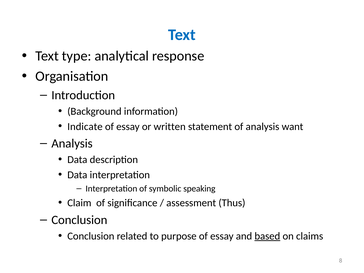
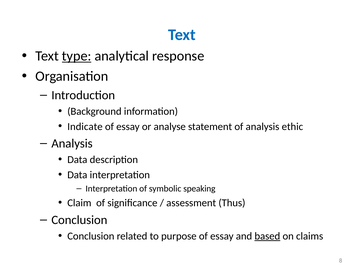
type underline: none -> present
written: written -> analyse
want: want -> ethic
